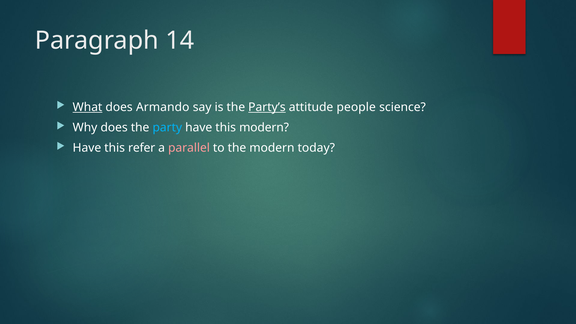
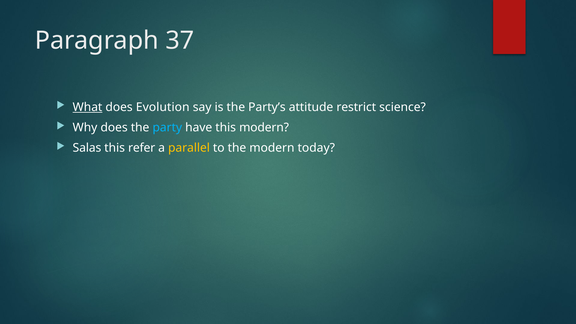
14: 14 -> 37
Armando: Armando -> Evolution
Party’s underline: present -> none
people: people -> restrict
Have at (87, 148): Have -> Salas
parallel colour: pink -> yellow
